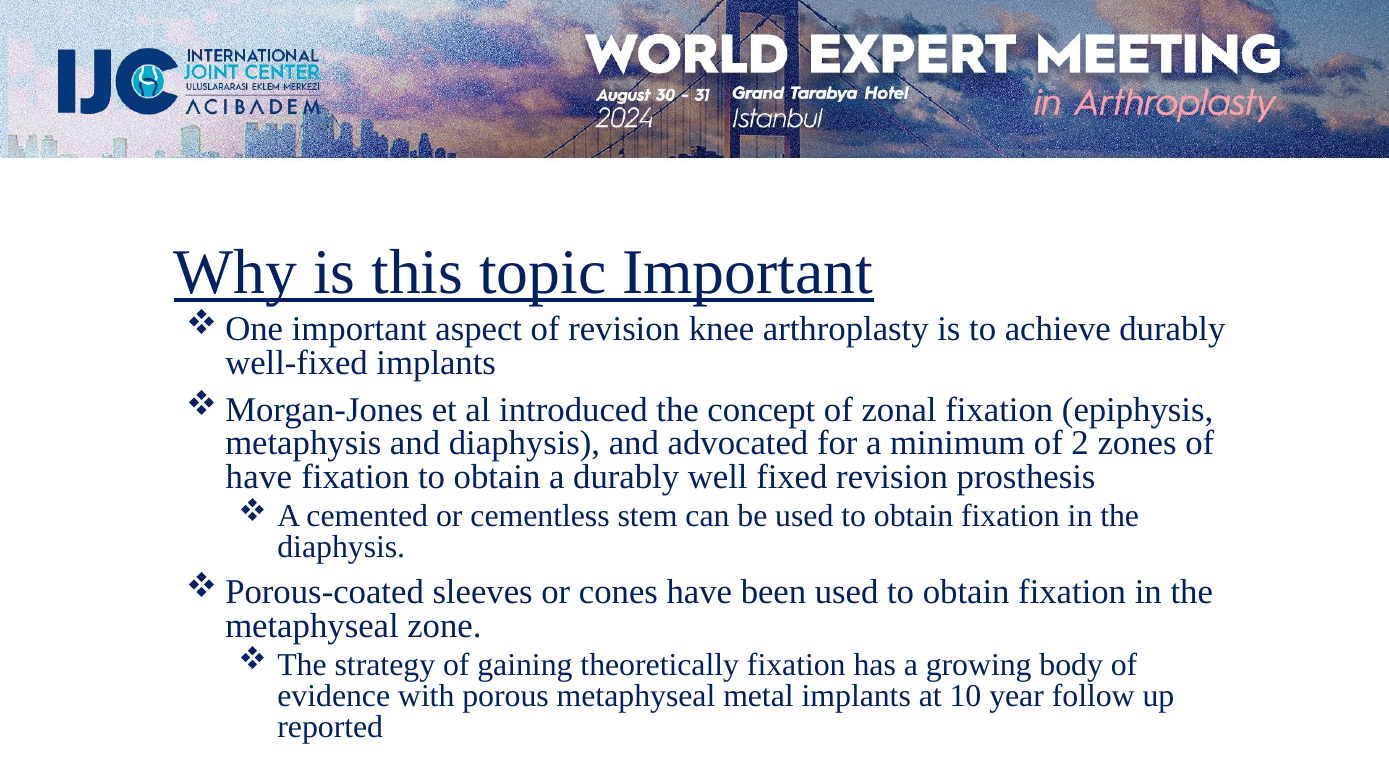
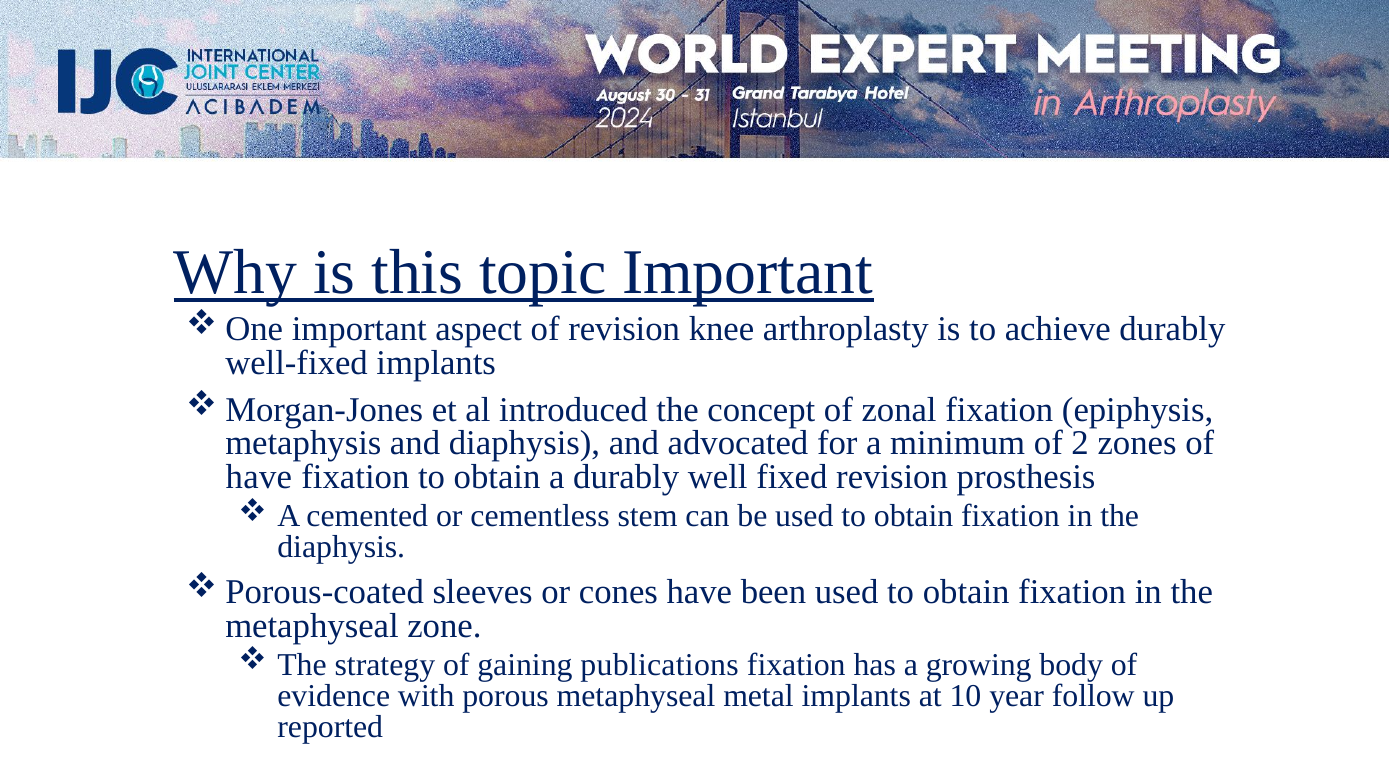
theoretically: theoretically -> publications
